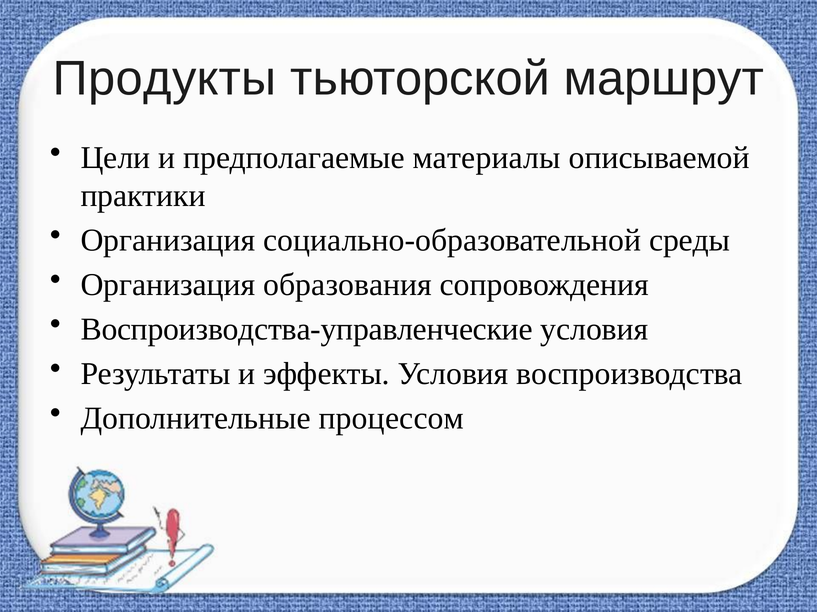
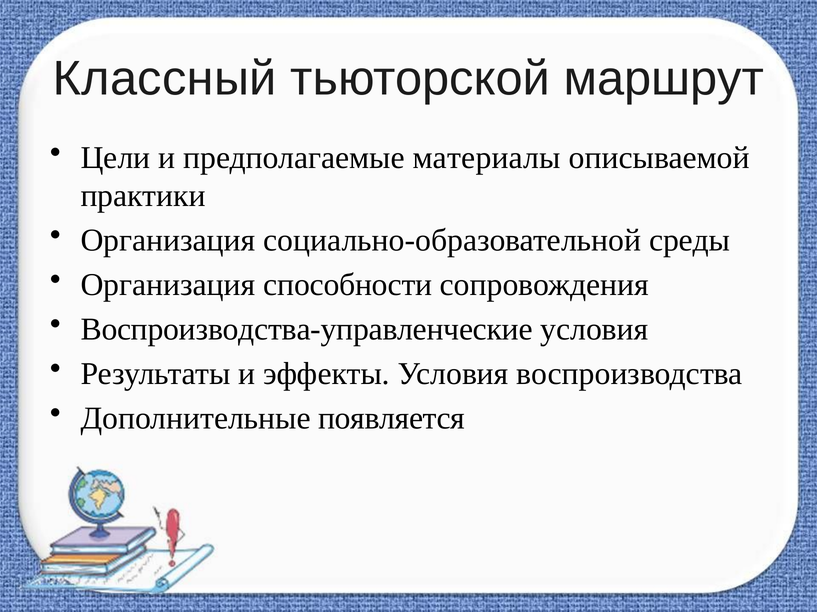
Продукты: Продукты -> Классный
образования: образования -> способности
процессом: процессом -> появляется
